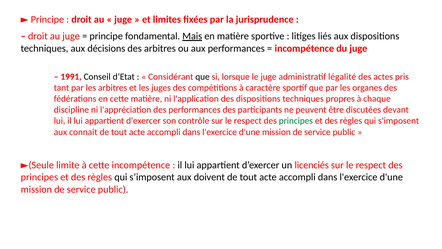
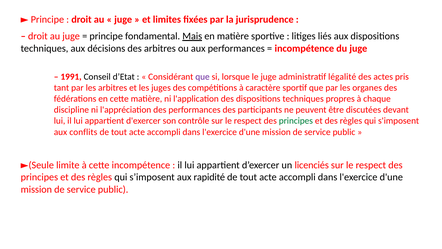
que at (202, 77) colour: black -> purple
connaît: connaît -> conflits
doivent: doivent -> rapidité
